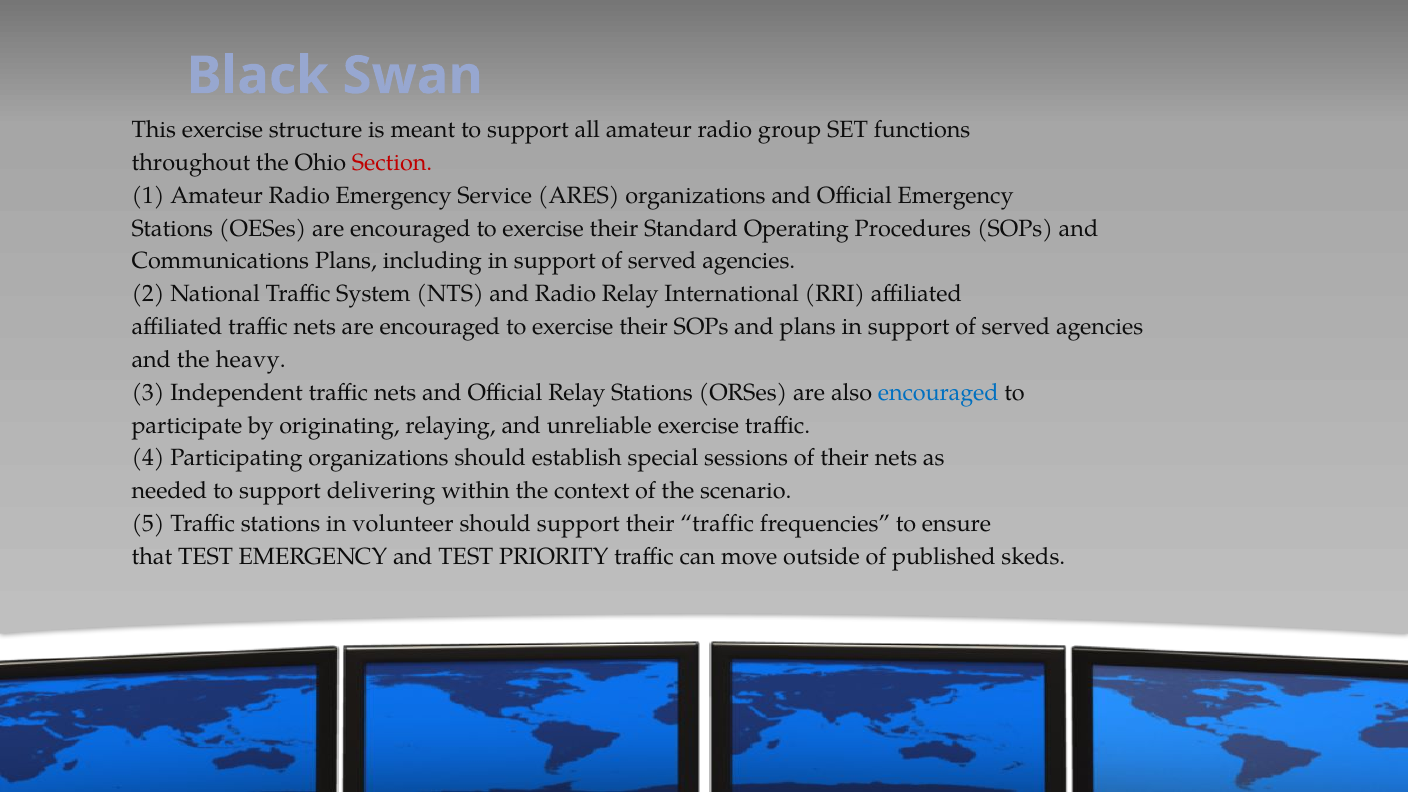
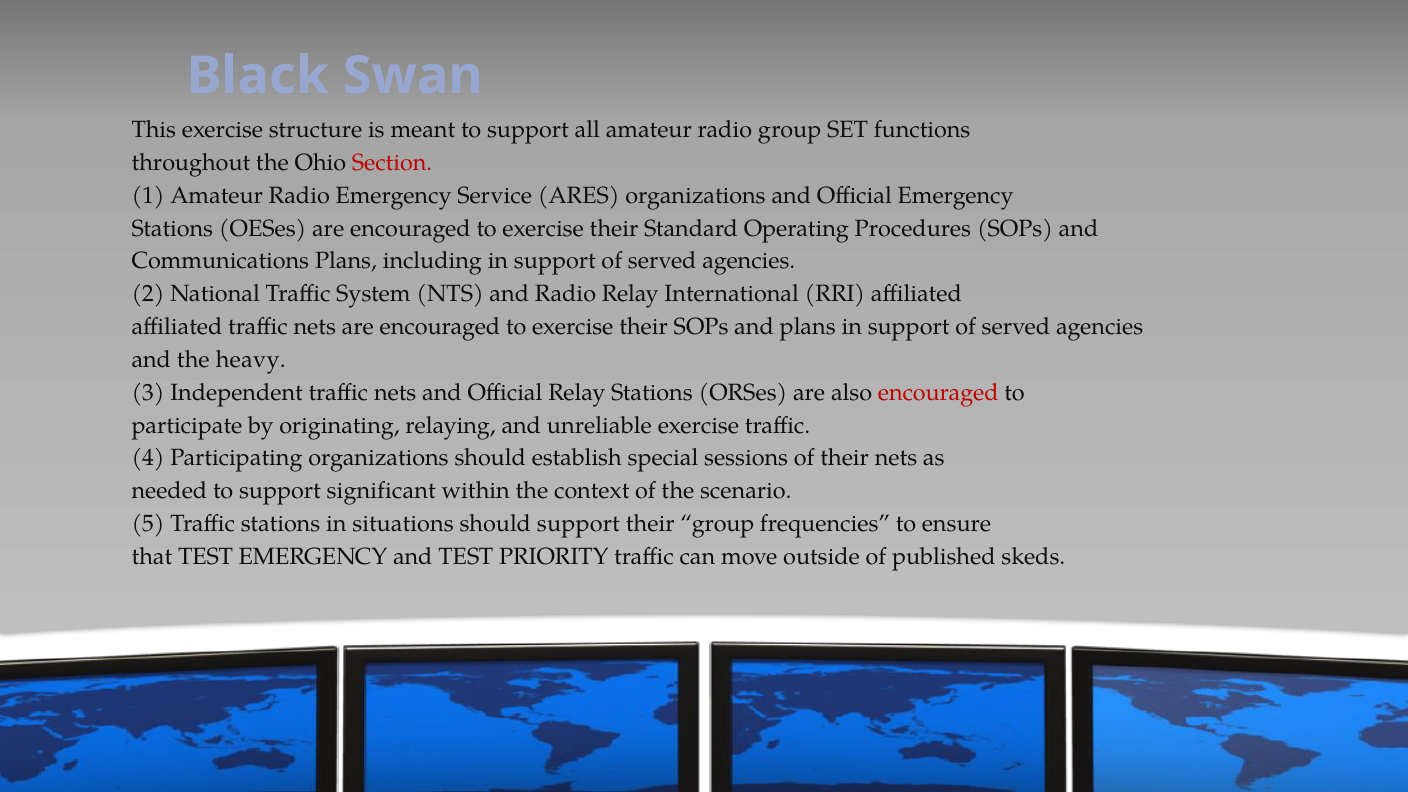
encouraged at (938, 392) colour: blue -> red
delivering: delivering -> significant
volunteer: volunteer -> situations
their traffic: traffic -> group
